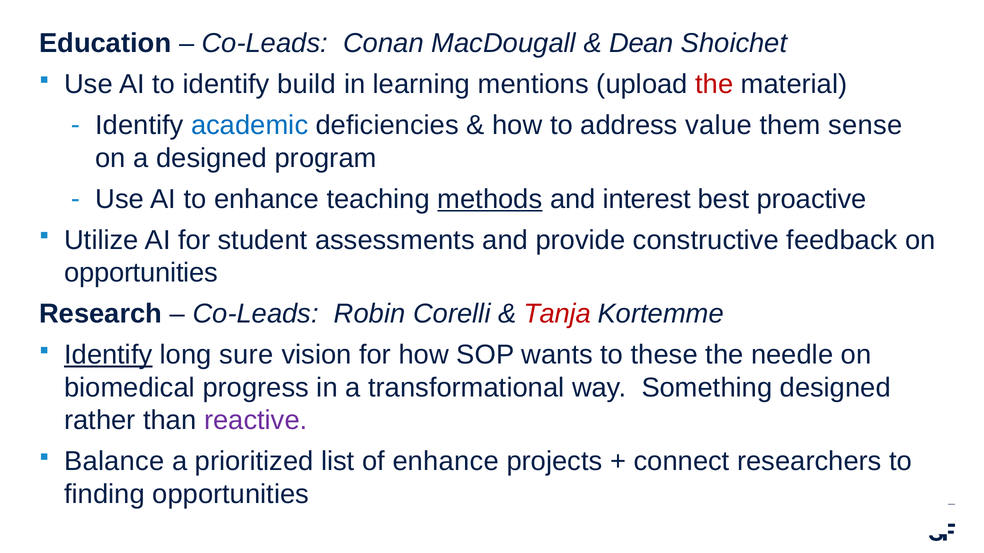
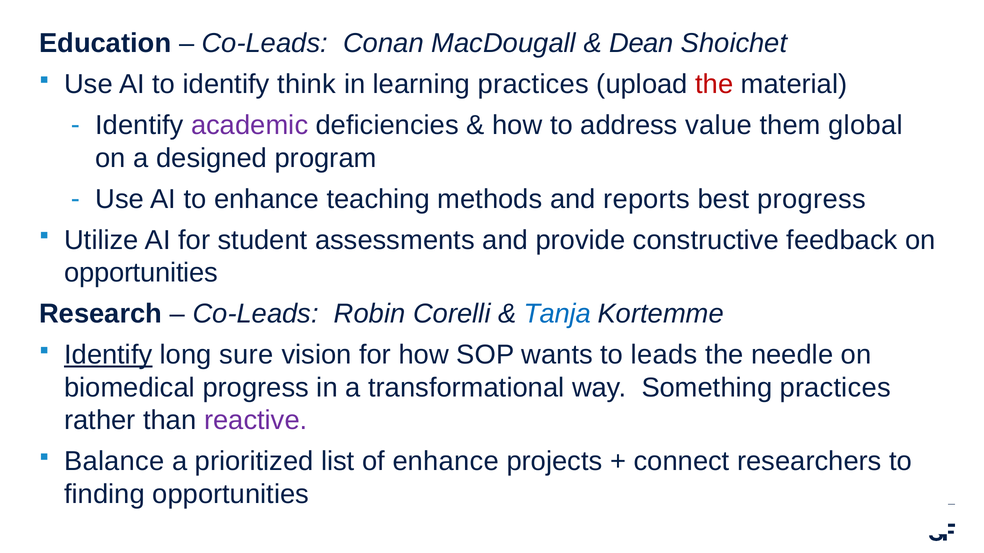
build: build -> think
learning mentions: mentions -> practices
academic colour: blue -> purple
sense: sense -> global
methods underline: present -> none
interest: interest -> reports
best proactive: proactive -> progress
Tanja colour: red -> blue
these: these -> leads
Something designed: designed -> practices
